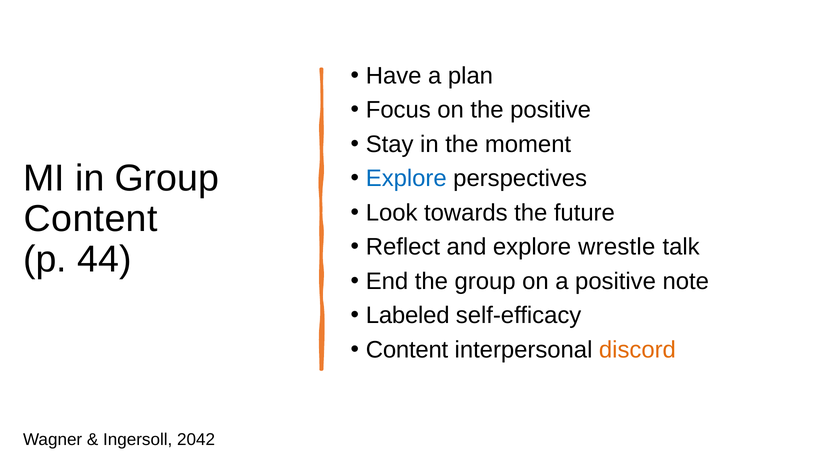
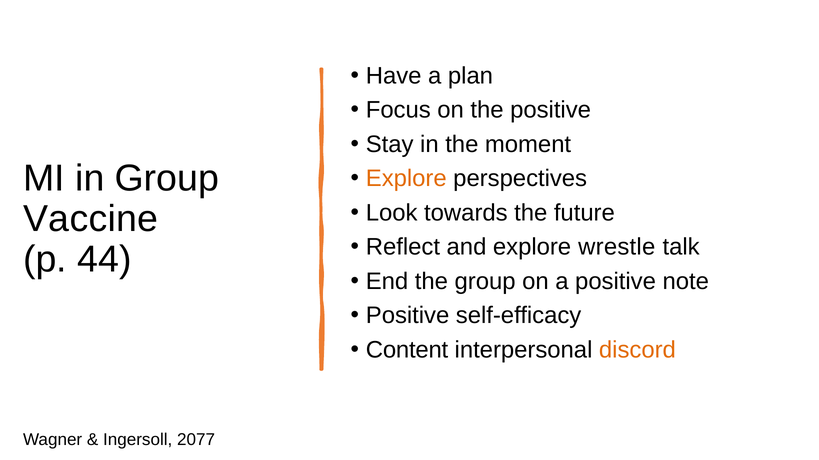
Explore at (406, 179) colour: blue -> orange
Content at (91, 219): Content -> Vaccine
Labeled at (408, 316): Labeled -> Positive
2042: 2042 -> 2077
